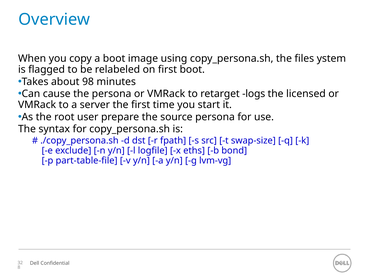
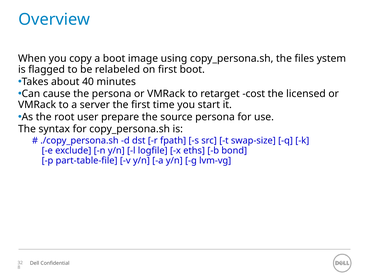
98: 98 -> 40
logs: logs -> cost
